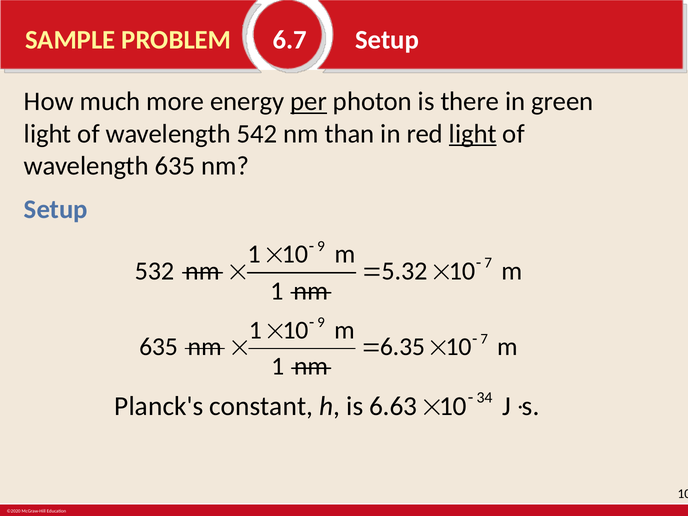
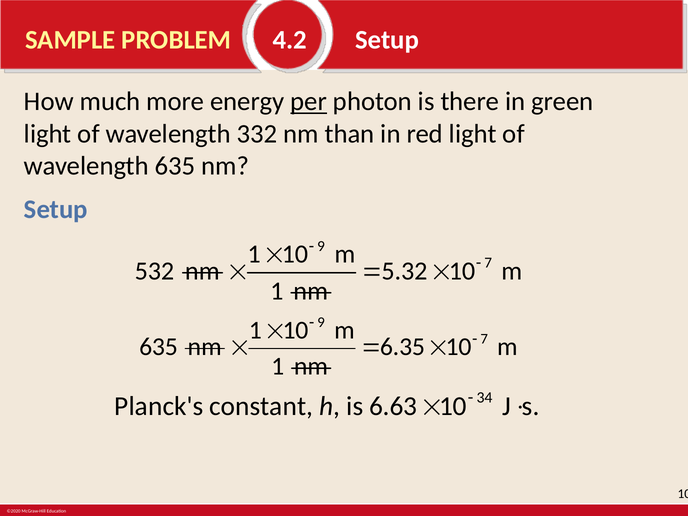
6.7: 6.7 -> 4.2
542: 542 -> 332
light at (473, 134) underline: present -> none
